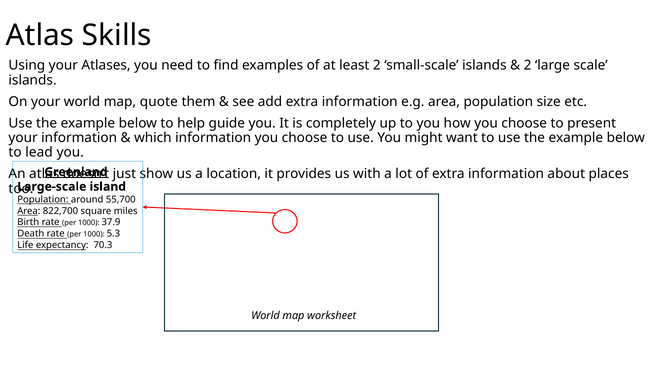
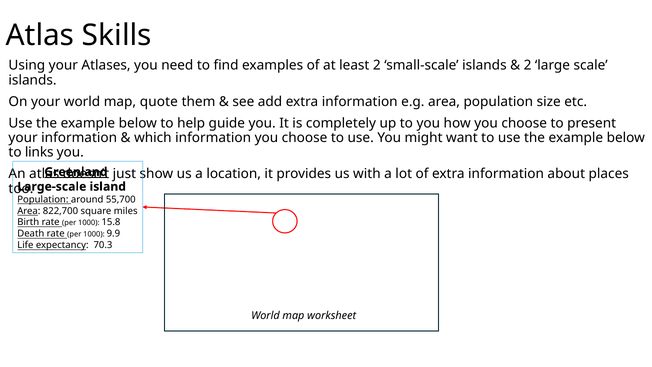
lead: lead -> links
37.9: 37.9 -> 15.8
5.3: 5.3 -> 9.9
